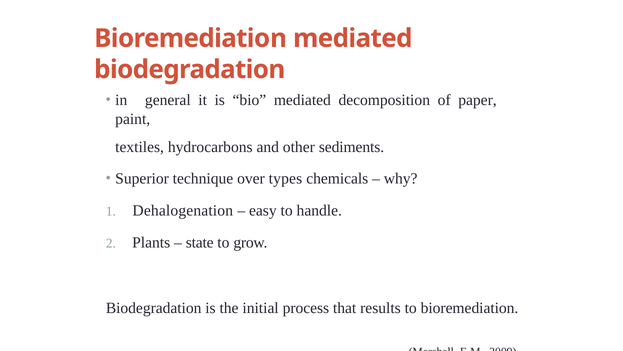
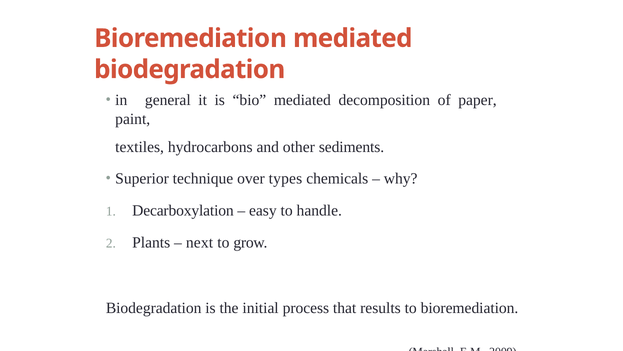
Dehalogenation: Dehalogenation -> Decarboxylation
state: state -> next
